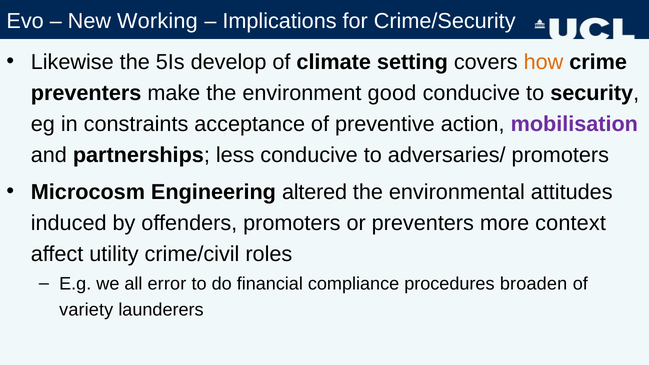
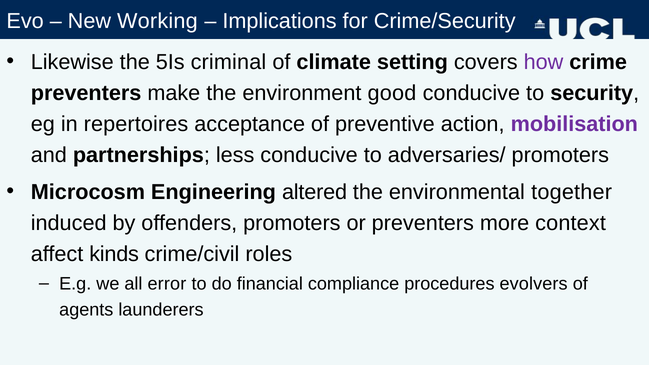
develop: develop -> criminal
how colour: orange -> purple
constraints: constraints -> repertoires
attitudes: attitudes -> together
utility: utility -> kinds
broaden: broaden -> evolvers
variety: variety -> agents
